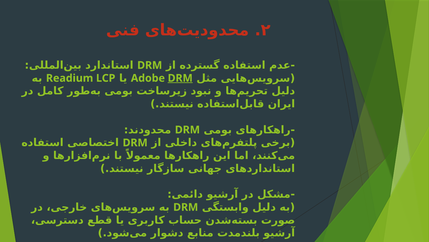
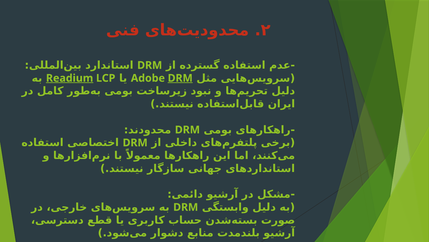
Readium underline: none -> present
